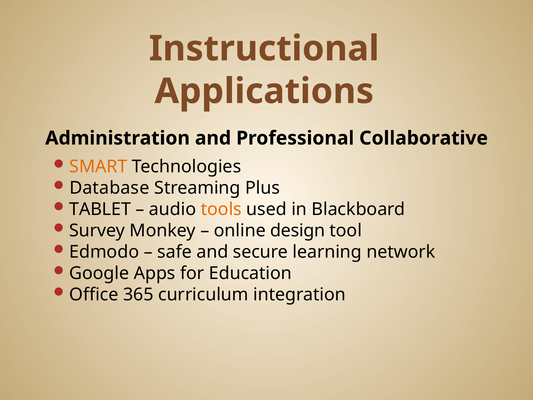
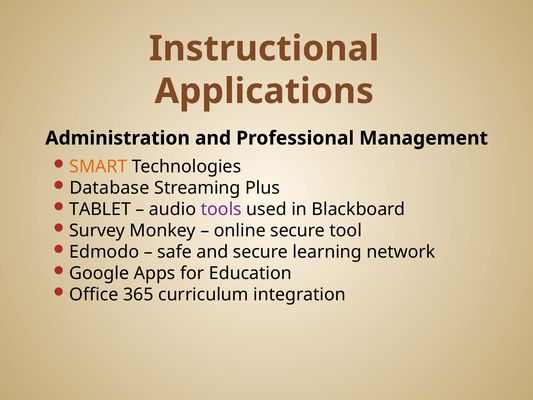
Collaborative: Collaborative -> Management
tools colour: orange -> purple
online design: design -> secure
